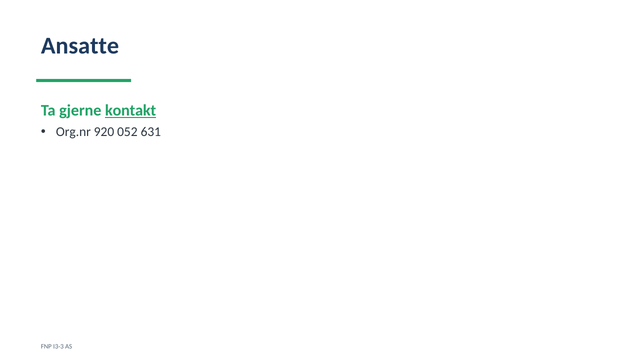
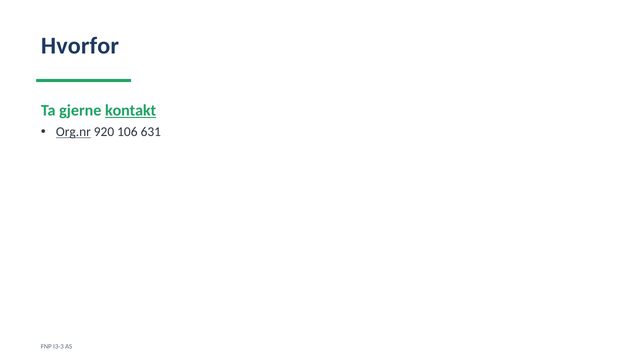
Ansatte: Ansatte -> Hvorfor
Org.nr underline: none -> present
052: 052 -> 106
